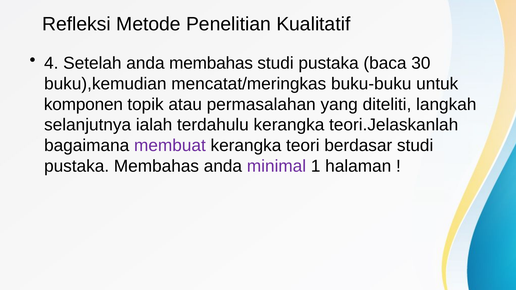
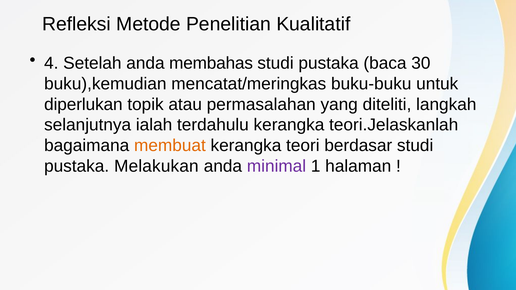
komponen: komponen -> diperlukan
membuat colour: purple -> orange
pustaka Membahas: Membahas -> Melakukan
